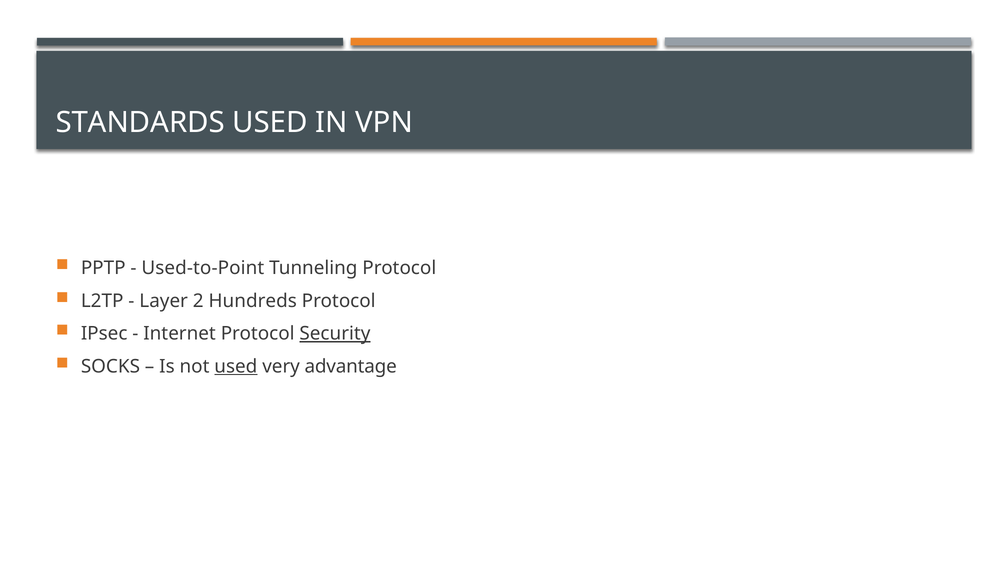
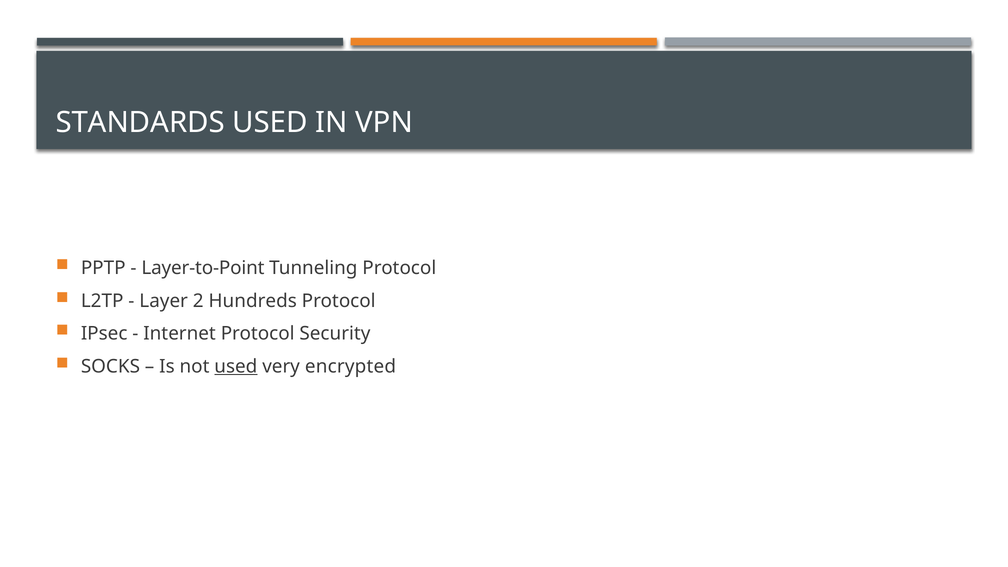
Used-to-Point: Used-to-Point -> Layer-to-Point
Security underline: present -> none
advantage: advantage -> encrypted
